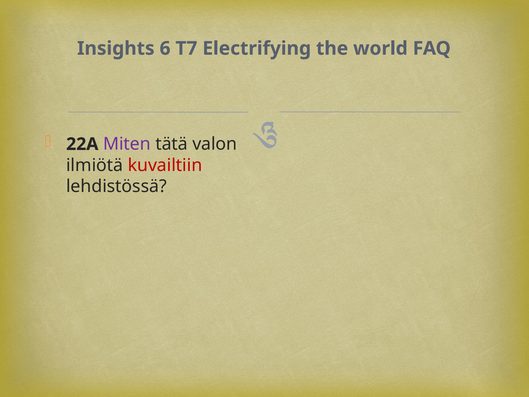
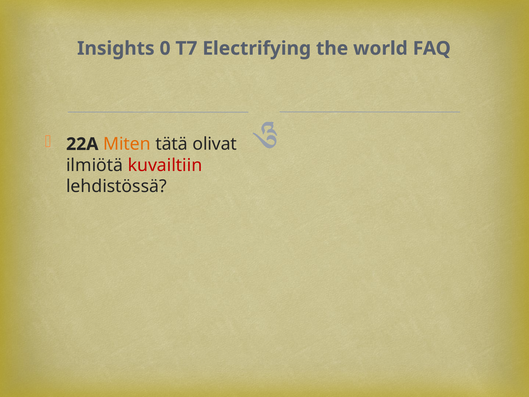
6: 6 -> 0
Miten colour: purple -> orange
valon: valon -> olivat
